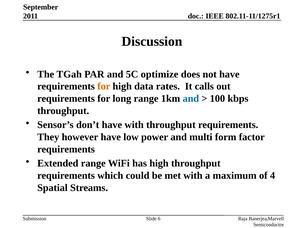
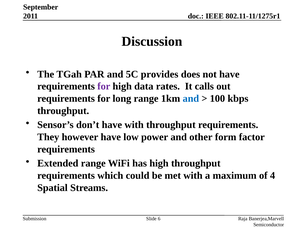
optimize: optimize -> provides
for at (104, 86) colour: orange -> purple
multi: multi -> other
